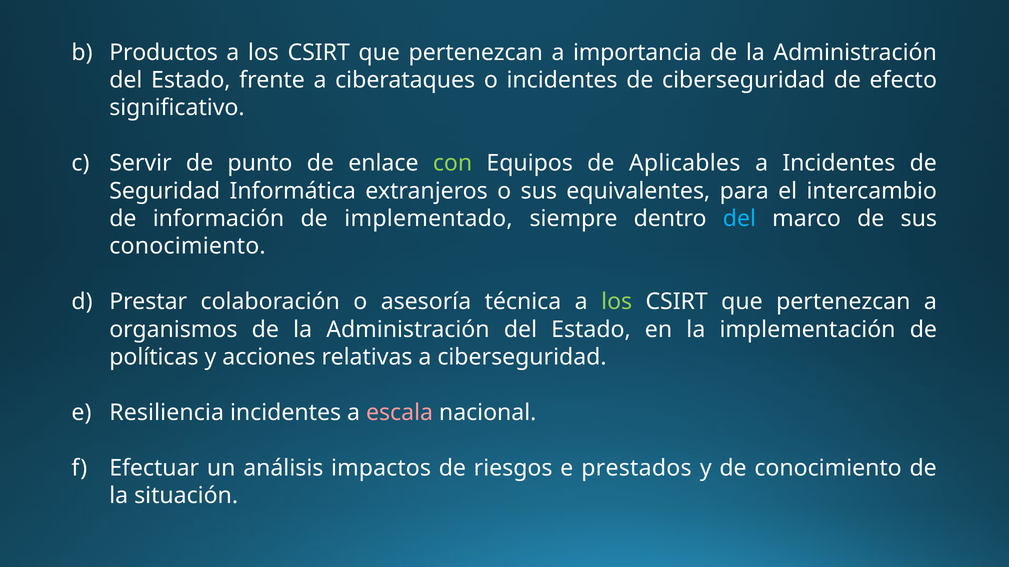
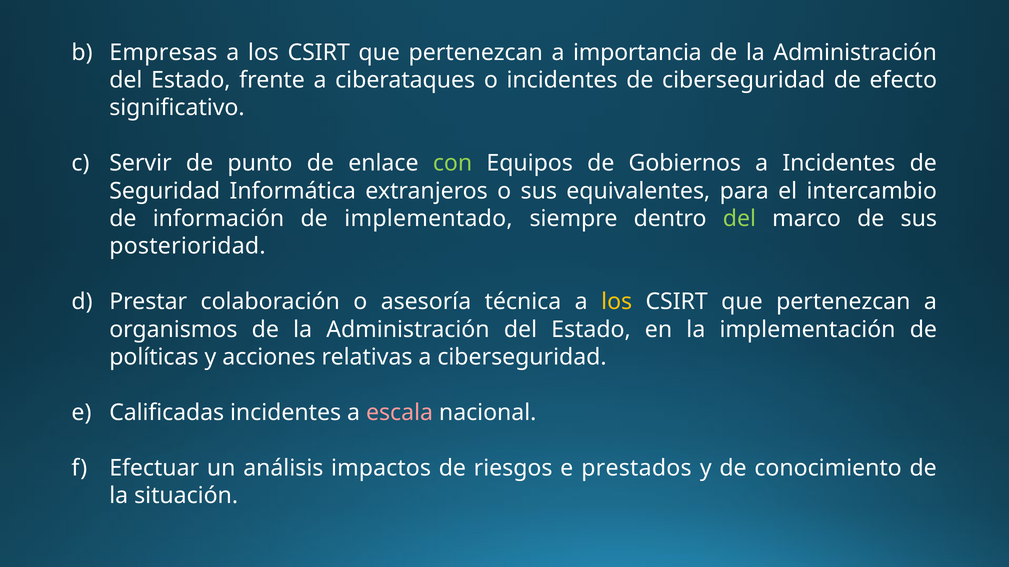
Productos: Productos -> Empresas
Aplicables: Aplicables -> Gobiernos
del at (739, 219) colour: light blue -> light green
conocimiento at (187, 247): conocimiento -> posterioridad
los at (617, 302) colour: light green -> yellow
Resiliencia: Resiliencia -> Calificadas
